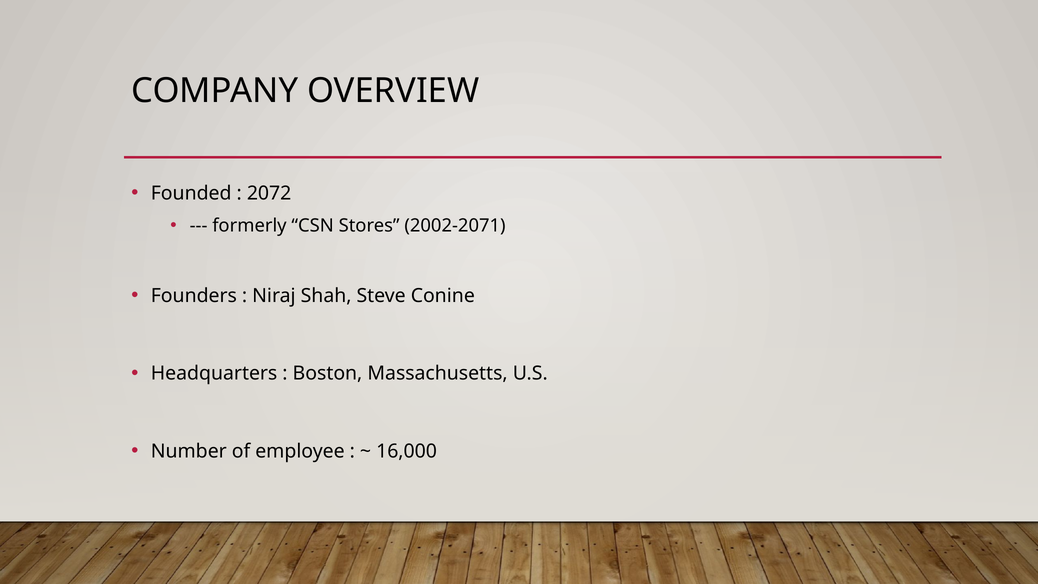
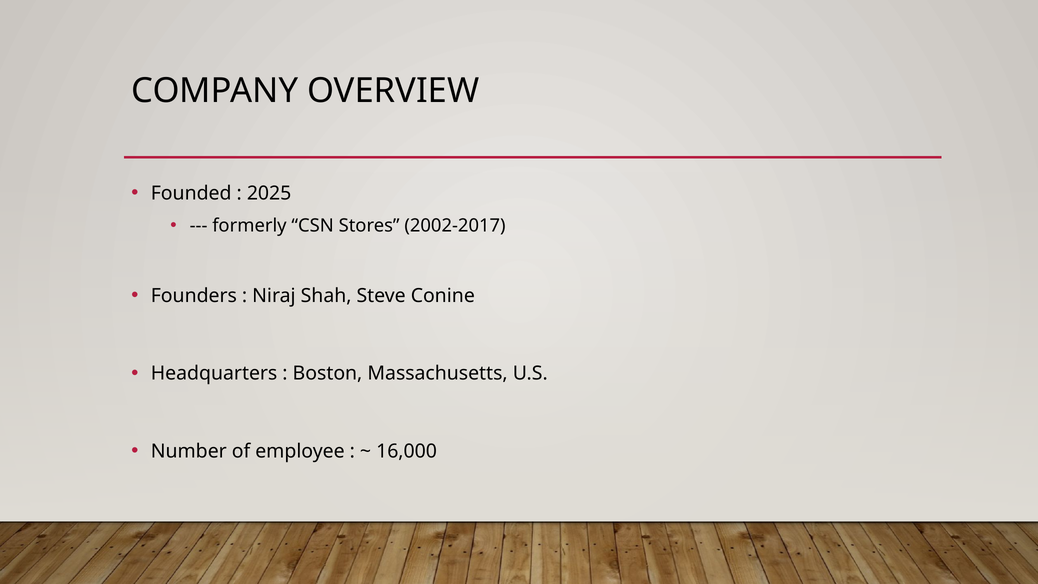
2072: 2072 -> 2025
2002-2071: 2002-2071 -> 2002-2017
